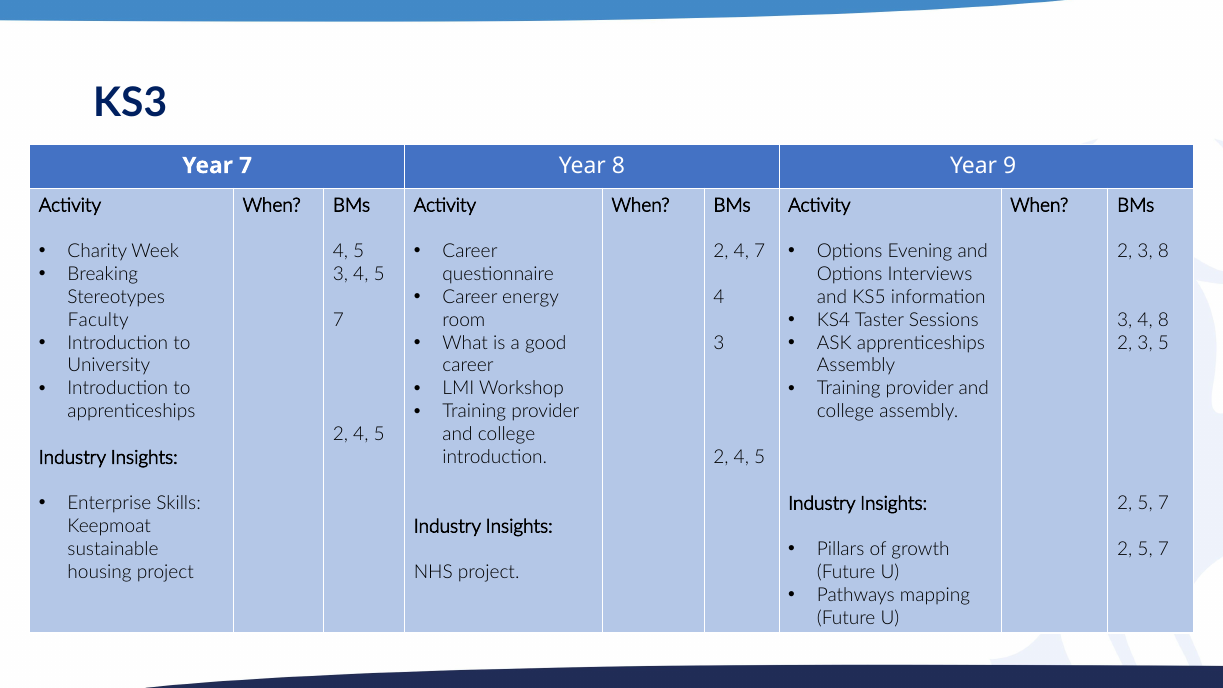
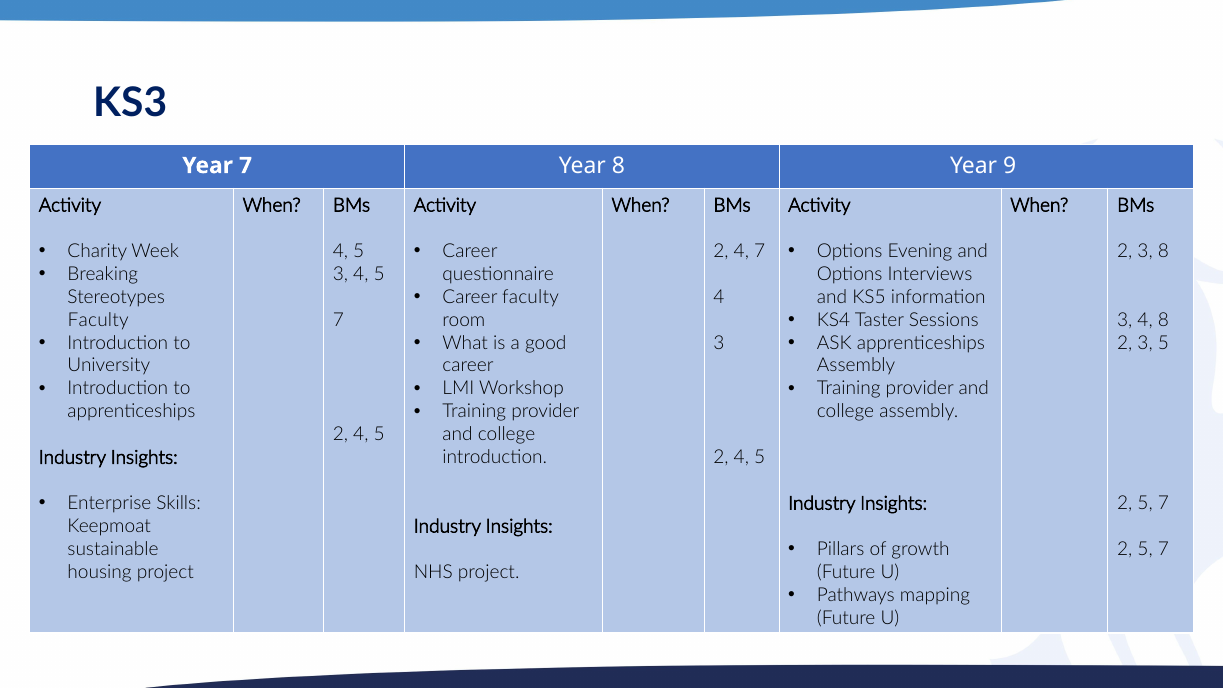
Career energy: energy -> faculty
